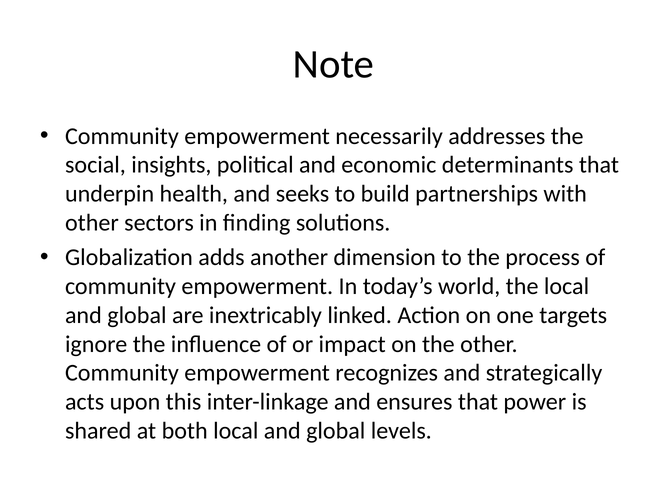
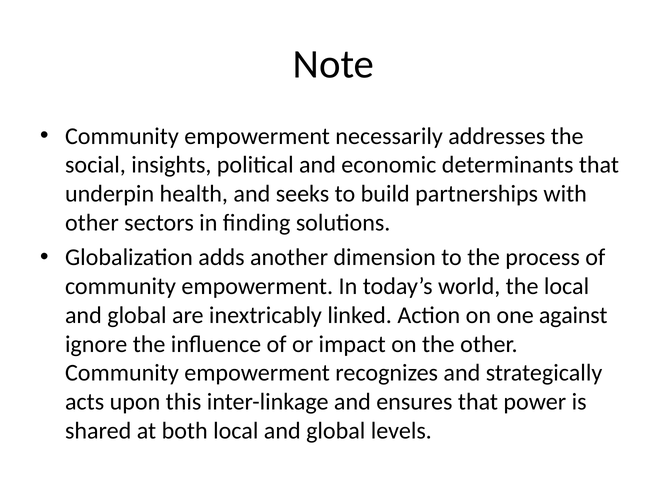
targets: targets -> against
